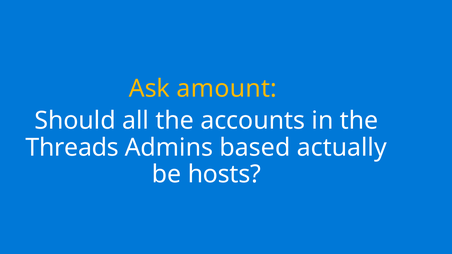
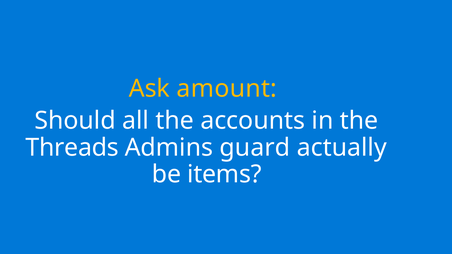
based: based -> guard
hosts: hosts -> items
